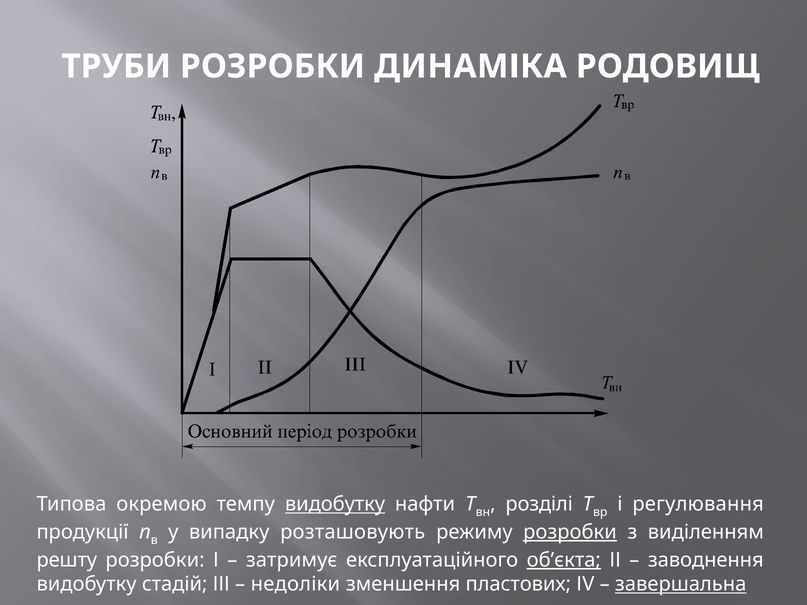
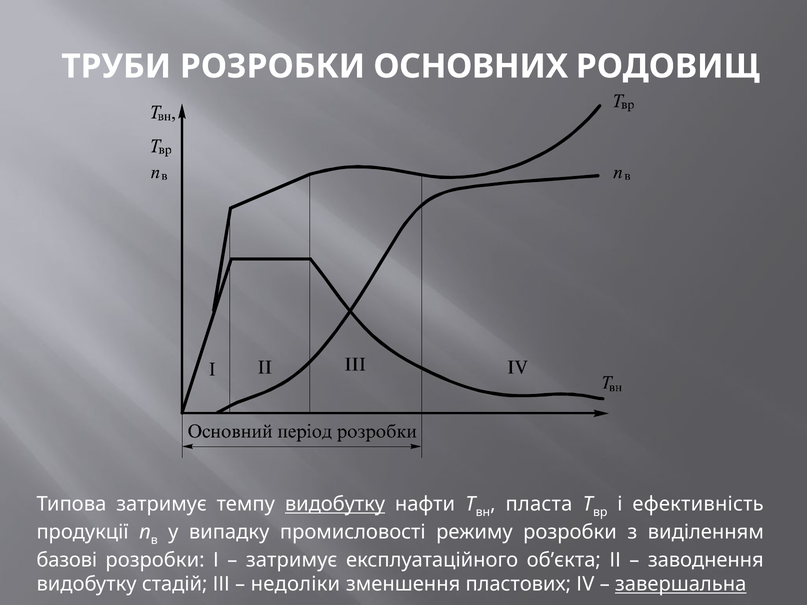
ДИНАМІКА: ДИНАМІКА -> ОСНОВНИХ
Типова окремою: окремою -> затримує
розділі: розділі -> пласта
регулювання: регулювання -> ефективність
розташовують: розташовують -> промисловості
розробки at (570, 532) underline: present -> none
решту: решту -> базові
об’єкта underline: present -> none
